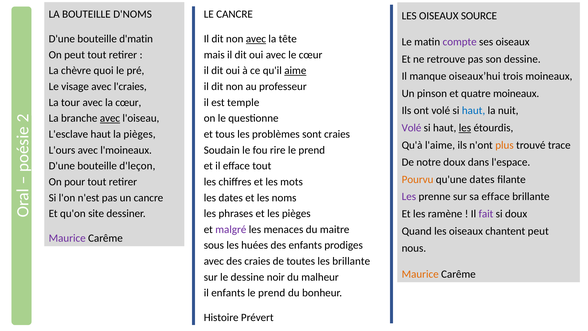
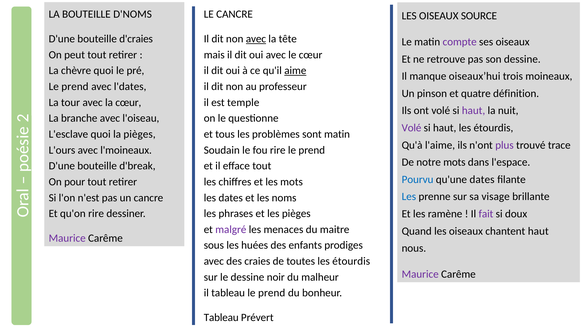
d'matin: d'matin -> d'craies
visage at (75, 86): visage -> prend
l'craies: l'craies -> l'dates
quatre moineaux: moineaux -> définition
haut at (474, 111) colour: blue -> purple
avec at (110, 118) underline: present -> none
les at (465, 128) underline: present -> none
L'esclave haut: haut -> quoi
sont craies: craies -> matin
plus colour: orange -> purple
notre doux: doux -> mots
d'leçon: d'leçon -> d'break
Pourvu colour: orange -> blue
Les at (409, 197) colour: purple -> blue
sa efface: efface -> visage
qu'on site: site -> rire
chantent peut: peut -> haut
toutes les brillante: brillante -> étourdis
Maurice at (420, 274) colour: orange -> purple
il enfants: enfants -> tableau
Histoire at (221, 317): Histoire -> Tableau
